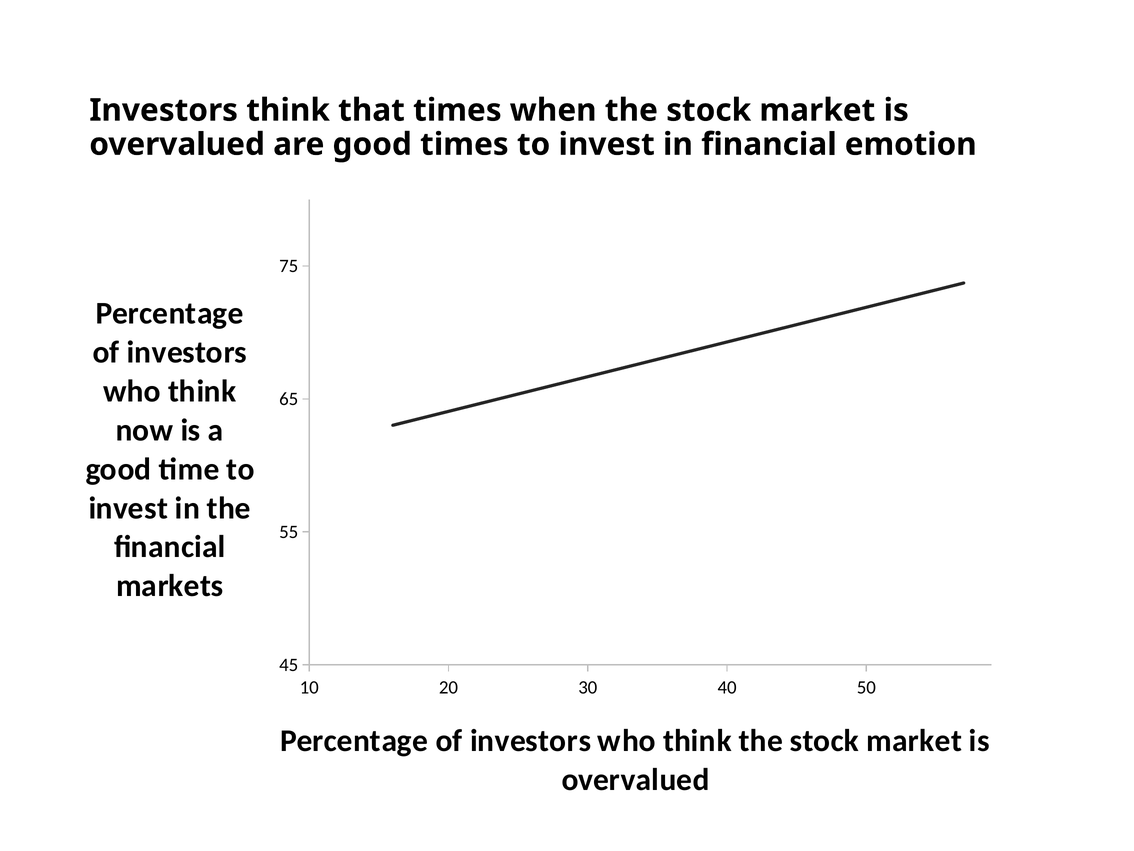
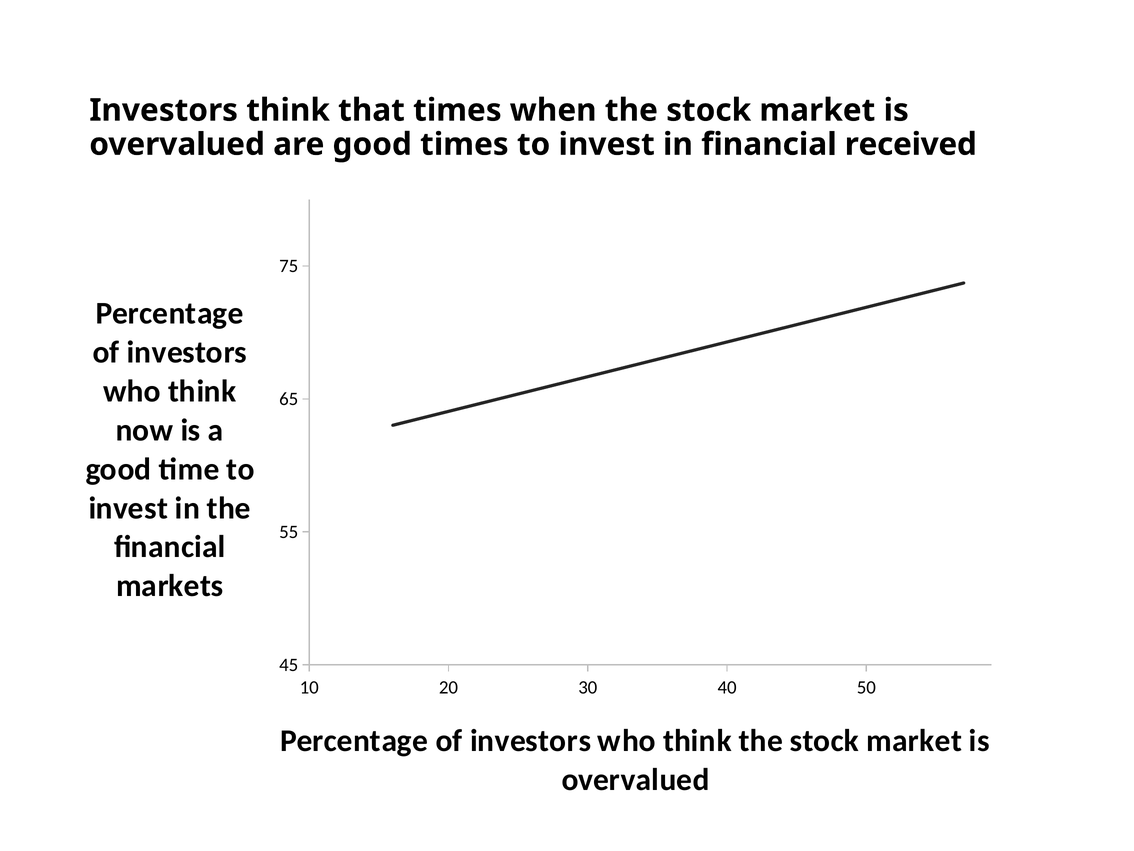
emotion: emotion -> received
